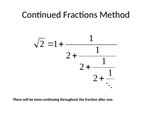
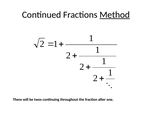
Method underline: none -> present
